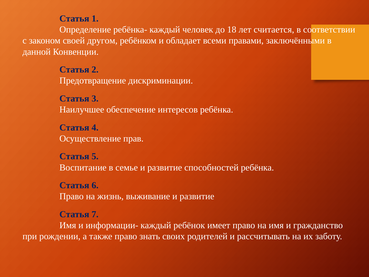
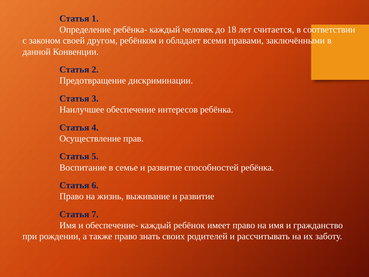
информации-: информации- -> обеспечение-
